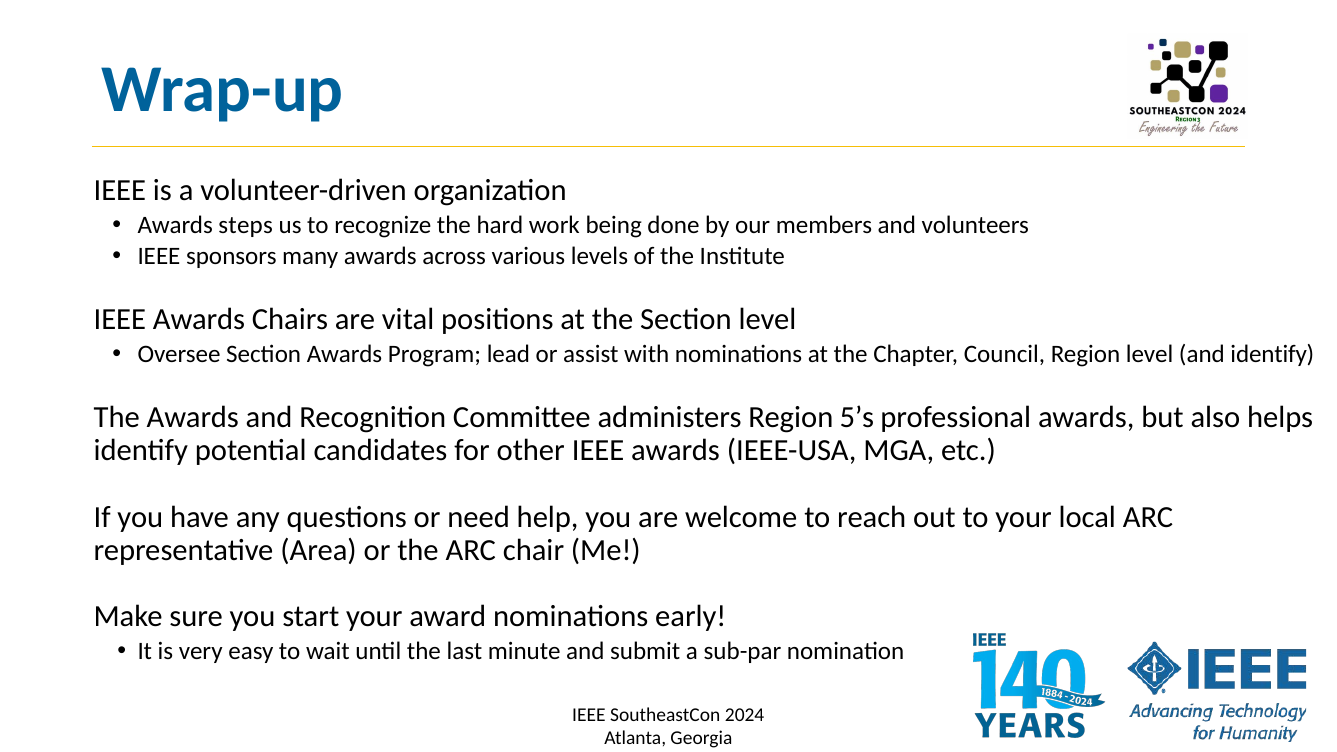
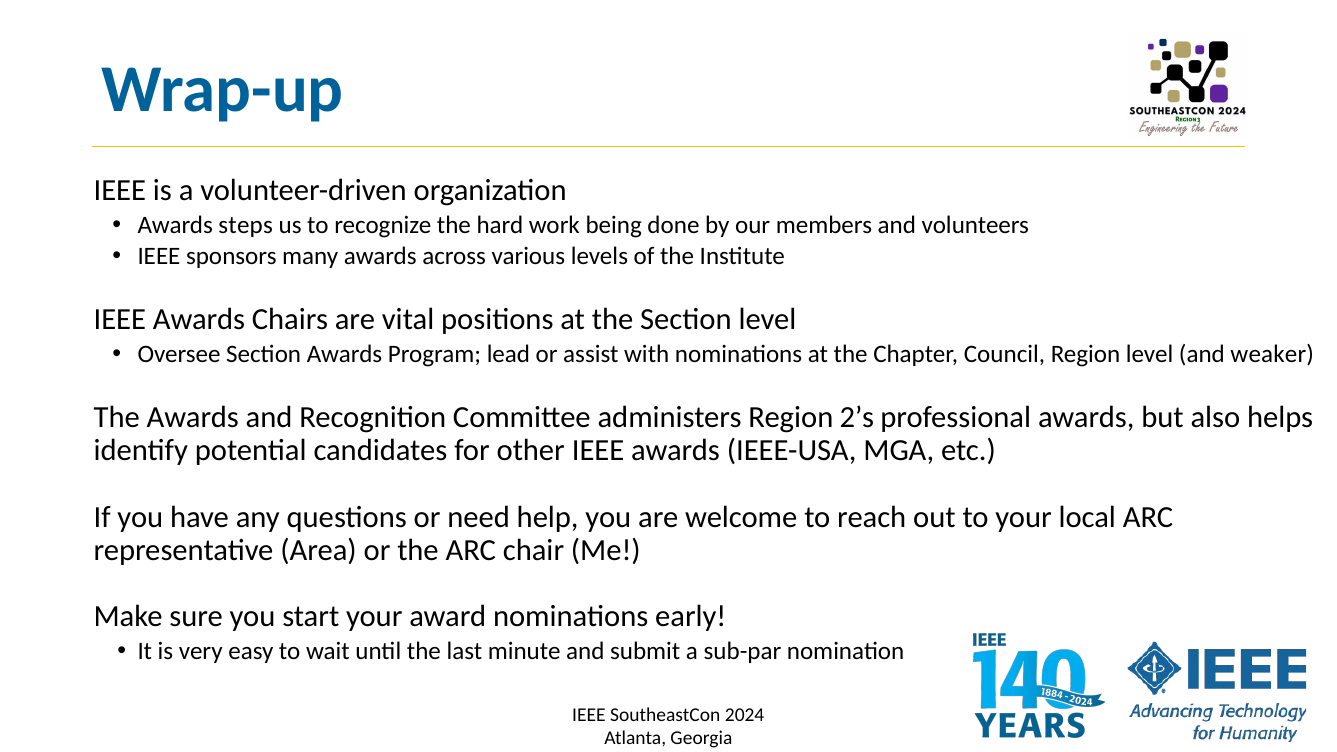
and identify: identify -> weaker
5’s: 5’s -> 2’s
